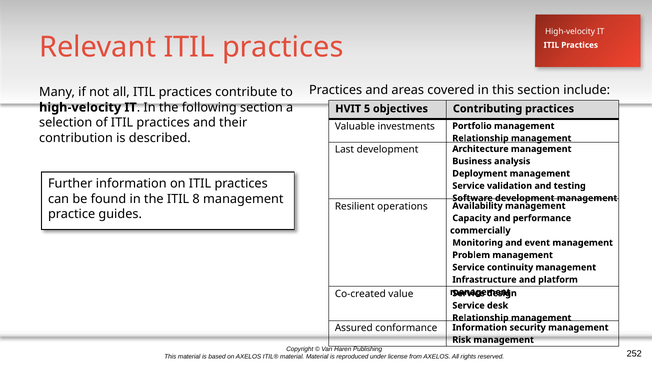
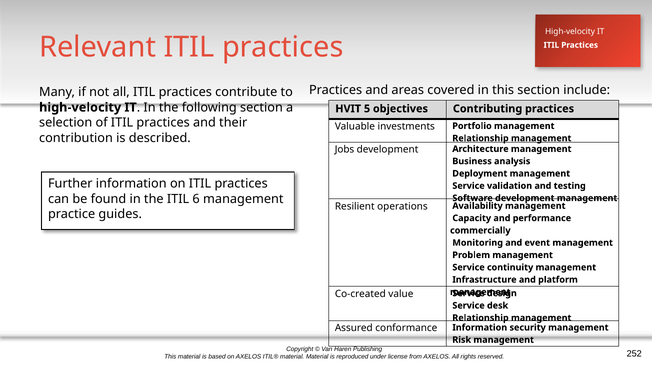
Last: Last -> Jobs
8: 8 -> 6
